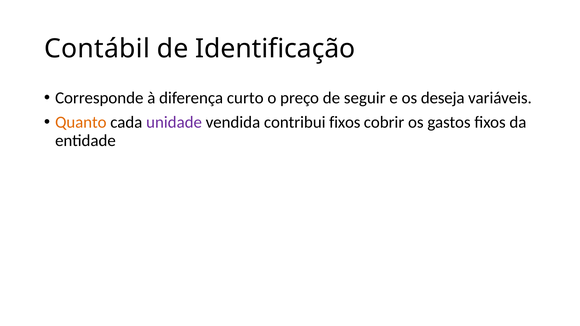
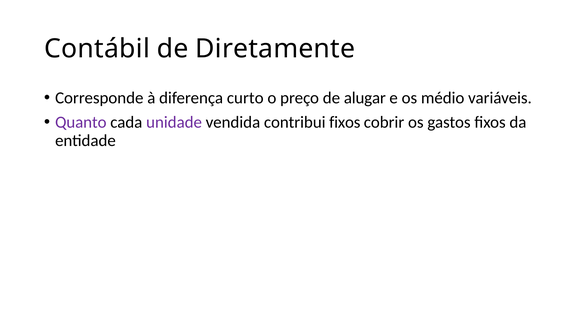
Identificação: Identificação -> Diretamente
seguir: seguir -> alugar
deseja: deseja -> médio
Quanto colour: orange -> purple
